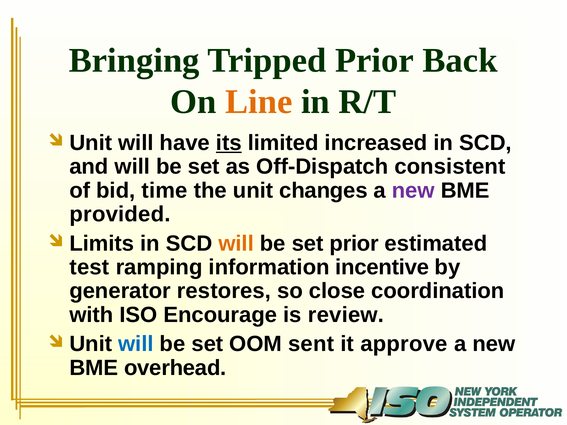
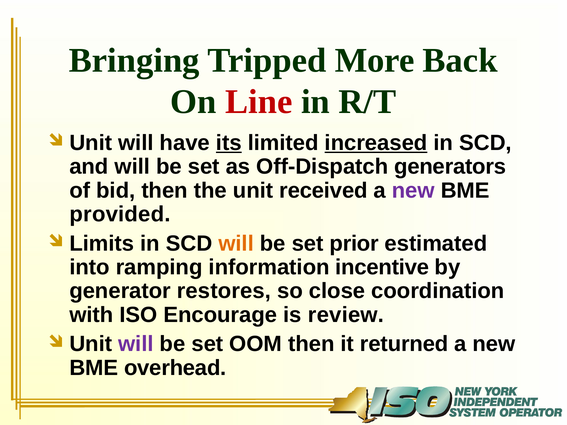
Tripped Prior: Prior -> More
Line colour: orange -> red
increased underline: none -> present
consistent: consistent -> generators
bid time: time -> then
changes: changes -> received
test: test -> into
will at (136, 344) colour: blue -> purple
OOM sent: sent -> then
approve: approve -> returned
